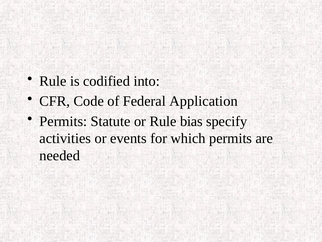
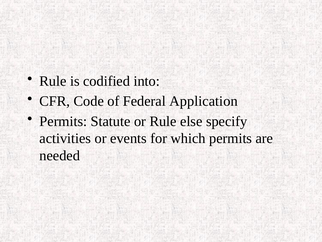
bias: bias -> else
